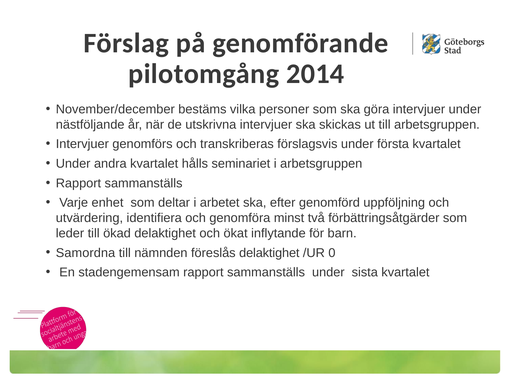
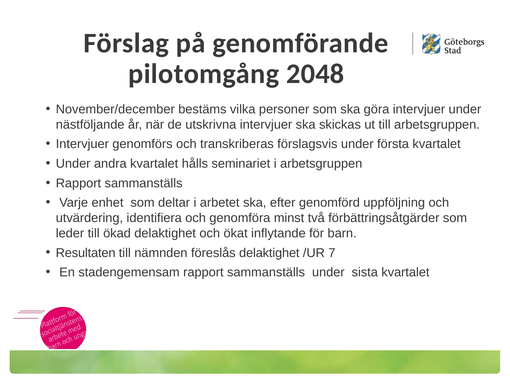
2014: 2014 -> 2048
Samordna: Samordna -> Resultaten
0: 0 -> 7
